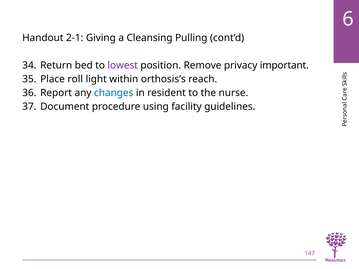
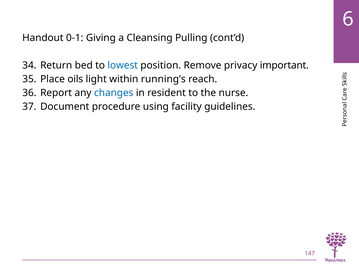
2-1: 2-1 -> 0-1
lowest colour: purple -> blue
roll: roll -> oils
orthosis’s: orthosis’s -> running’s
